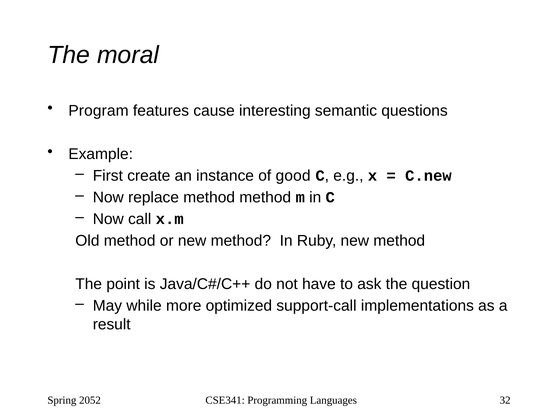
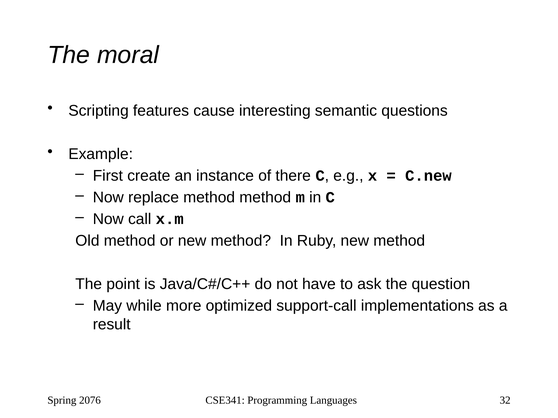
Program: Program -> Scripting
good: good -> there
2052: 2052 -> 2076
